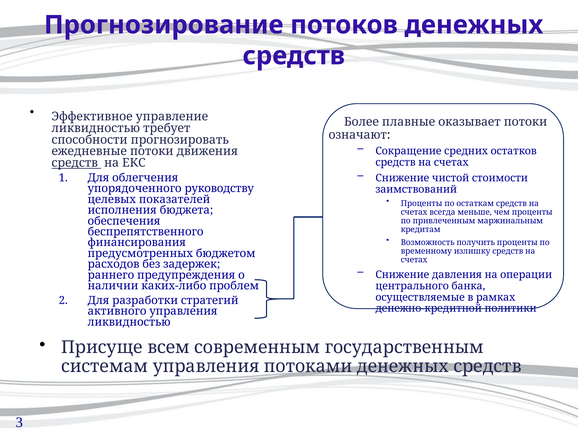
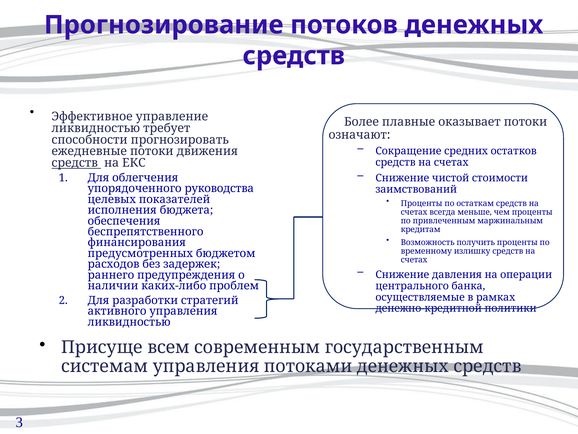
руководству: руководству -> руководства
